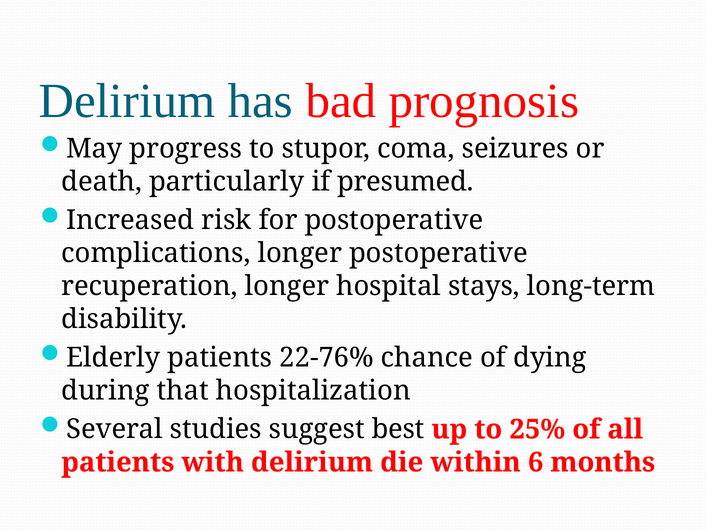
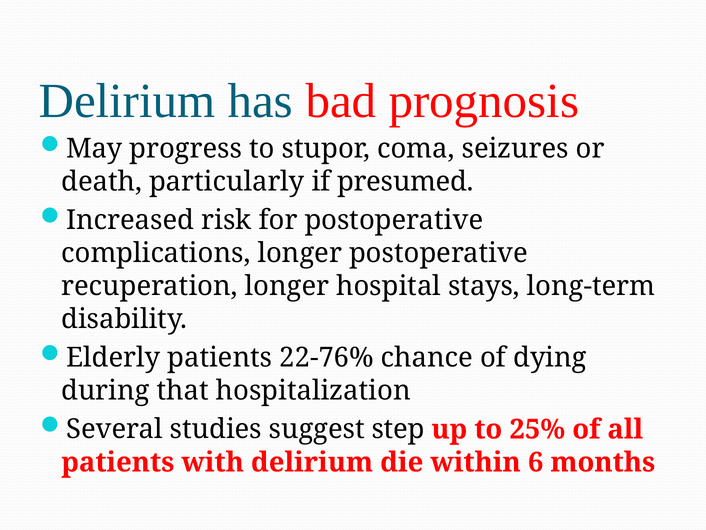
best: best -> step
